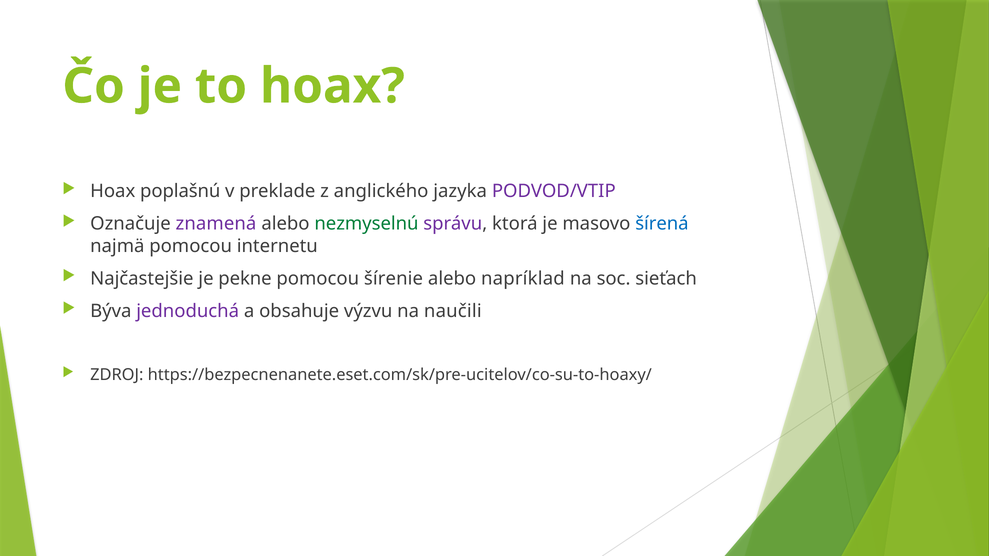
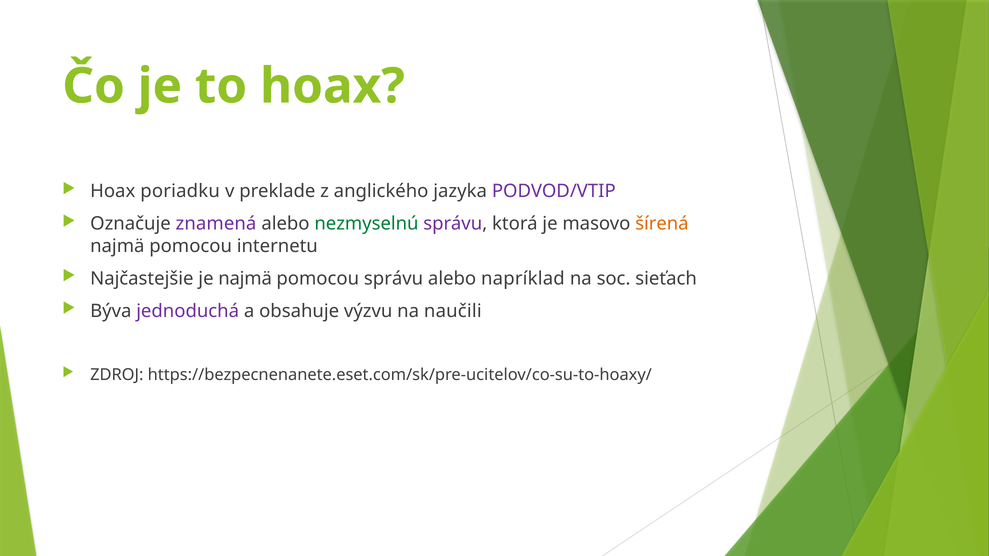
poplašnú: poplašnú -> poriadku
šírená colour: blue -> orange
je pekne: pekne -> najmä
pomocou šírenie: šírenie -> správu
